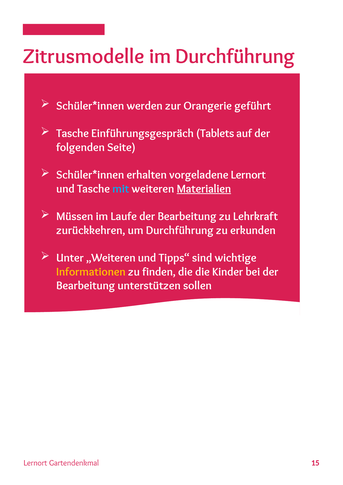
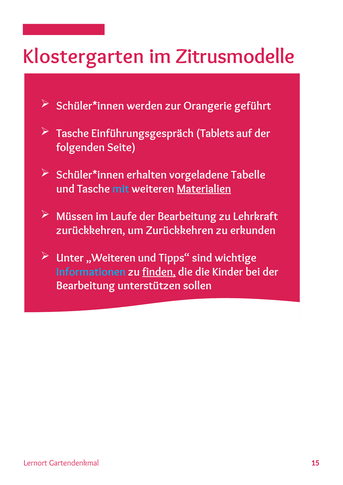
Zitrusmodelle: Zitrusmodelle -> Klostergarten
im Durchführung: Durchführung -> Zitrusmodelle
vorgeladene Lernort: Lernort -> Tabelle
um Durchführung: Durchführung -> Zurückkehren
Informationen colour: yellow -> light blue
finden underline: none -> present
